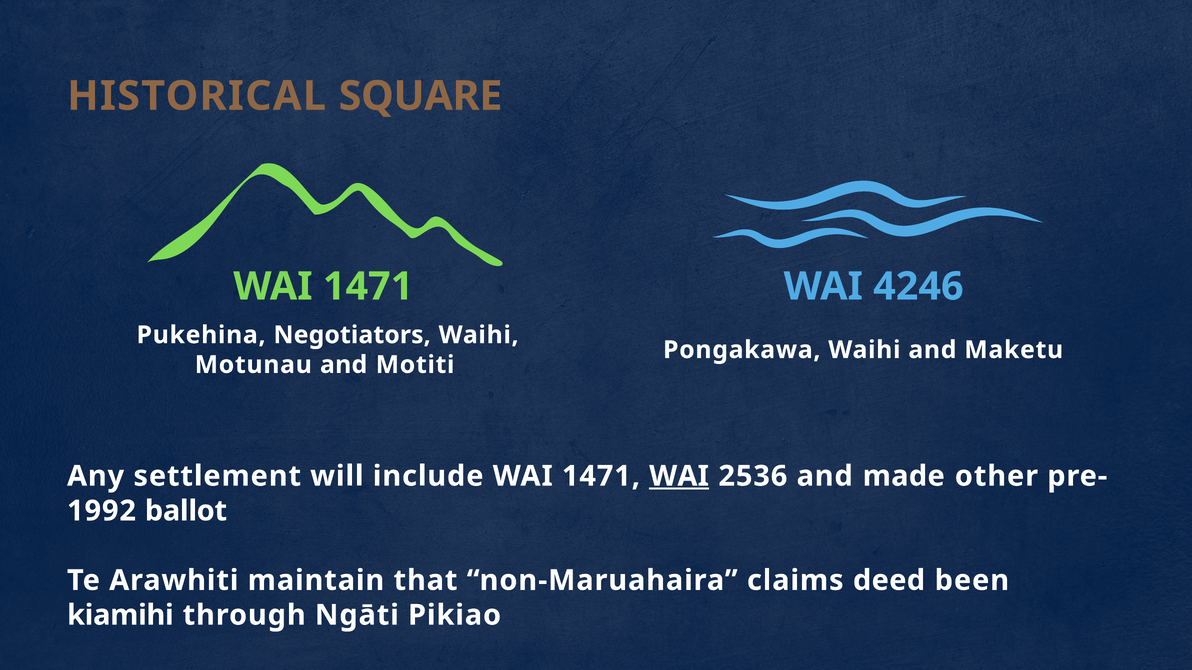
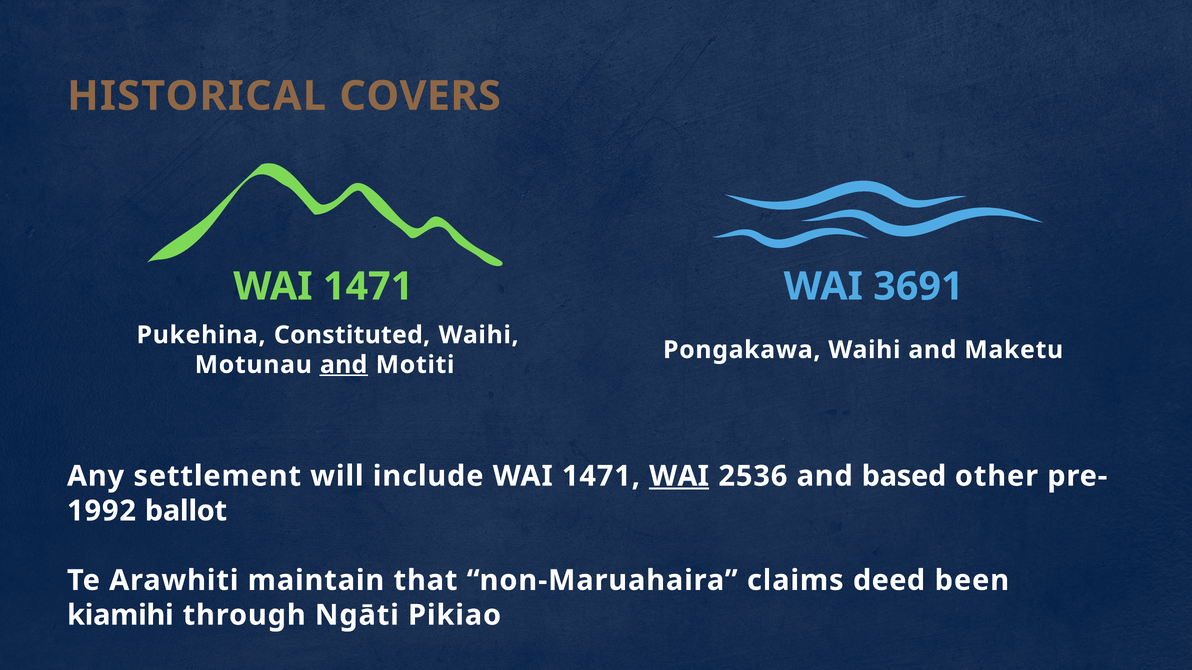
SQUARE: SQUARE -> COVERS
4246: 4246 -> 3691
Negotiators: Negotiators -> Constituted
and at (344, 365) underline: none -> present
made: made -> based
